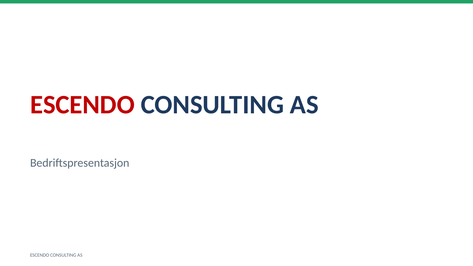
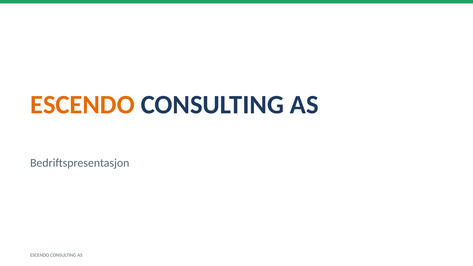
ESCENDO at (82, 105) colour: red -> orange
